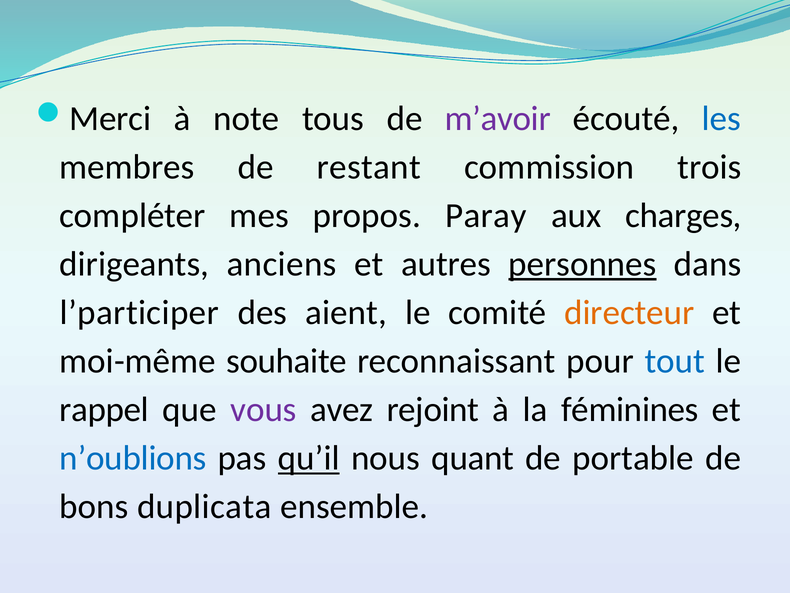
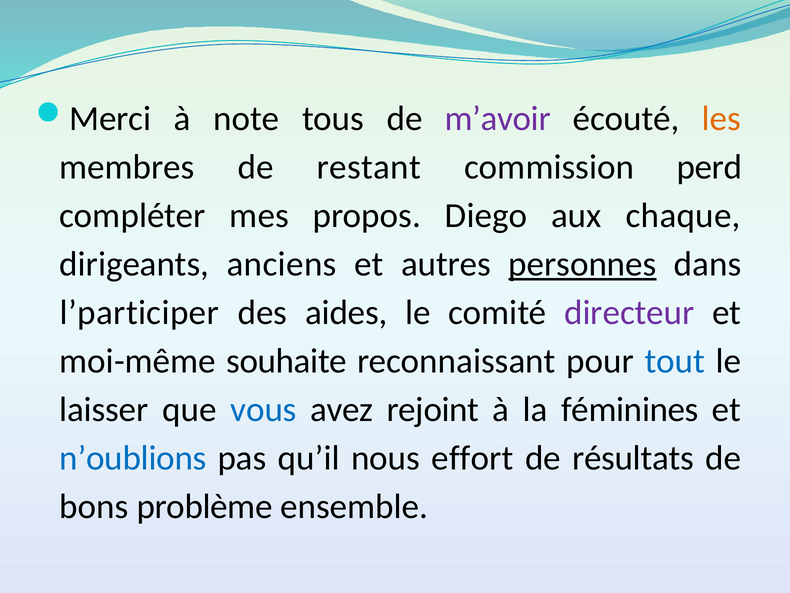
les colour: blue -> orange
trois: trois -> perd
Paray: Paray -> Diego
charges: charges -> chaque
aient: aient -> aides
directeur colour: orange -> purple
rappel: rappel -> laisser
vous colour: purple -> blue
qu’il underline: present -> none
quant: quant -> effort
portable: portable -> résultats
duplicata: duplicata -> problème
